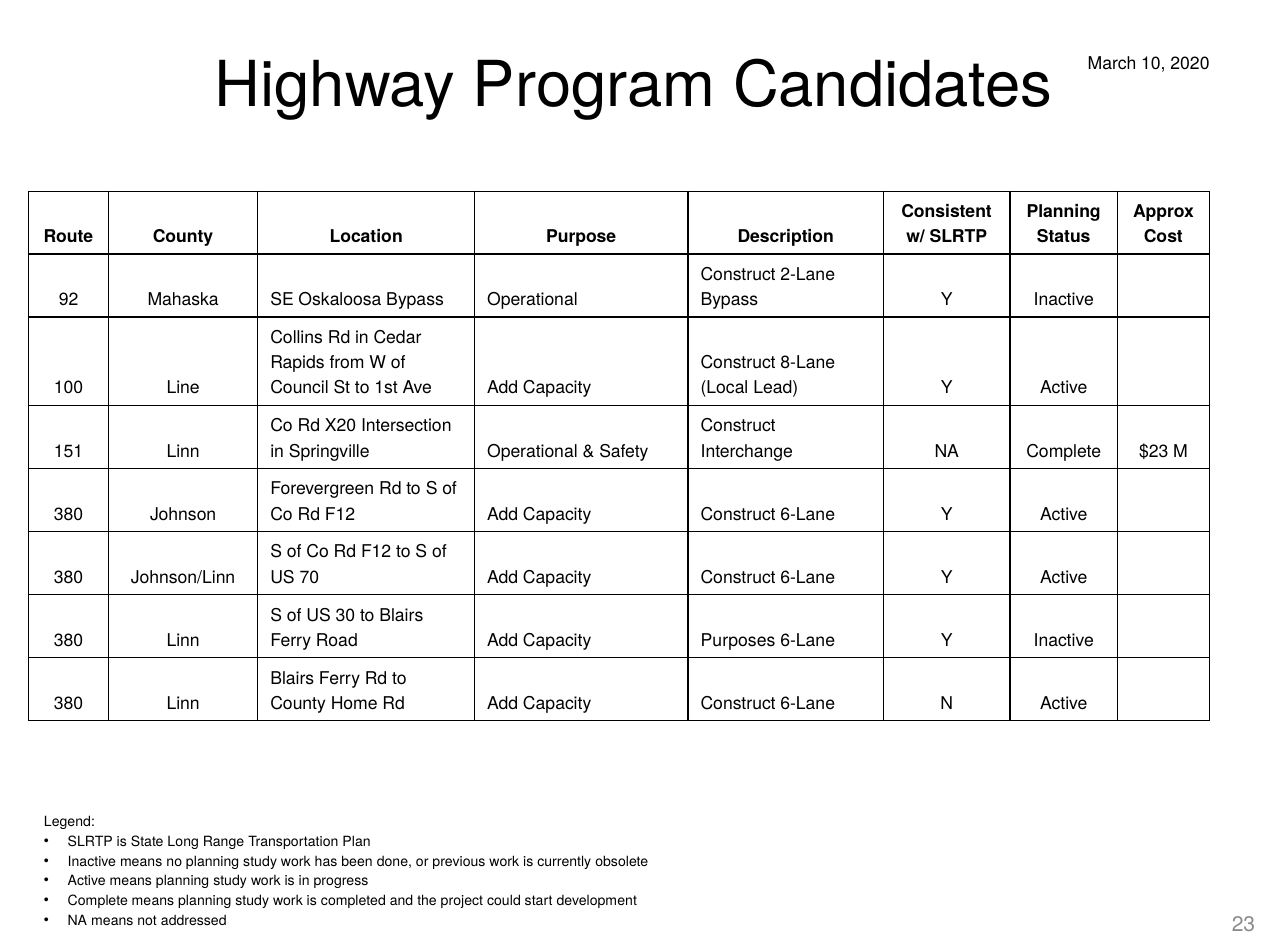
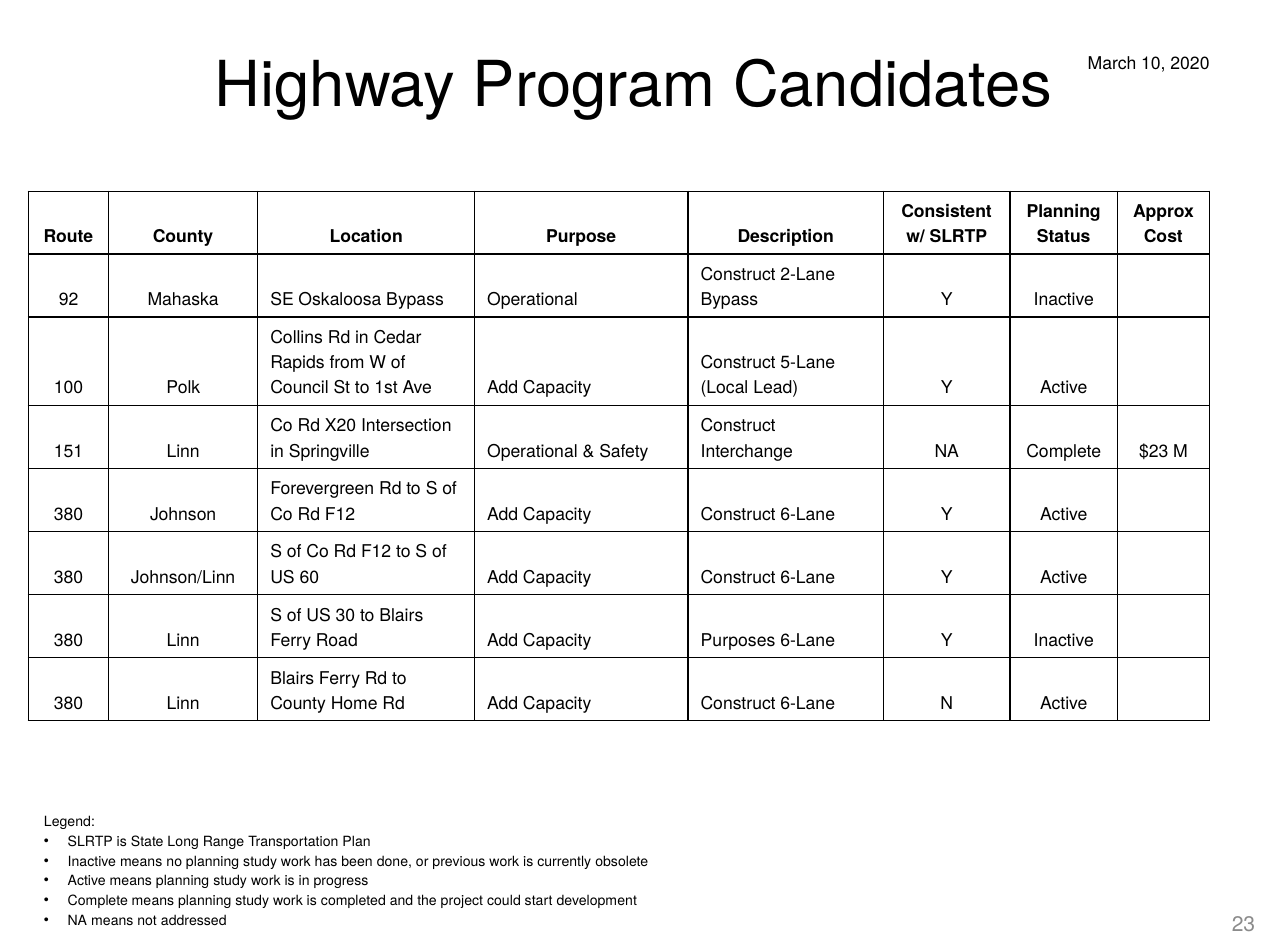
8-Lane: 8-Lane -> 5-Lane
Line: Line -> Polk
70: 70 -> 60
